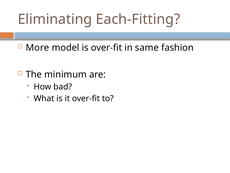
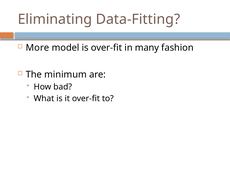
Each-Fitting: Each-Fitting -> Data-Fitting
same: same -> many
